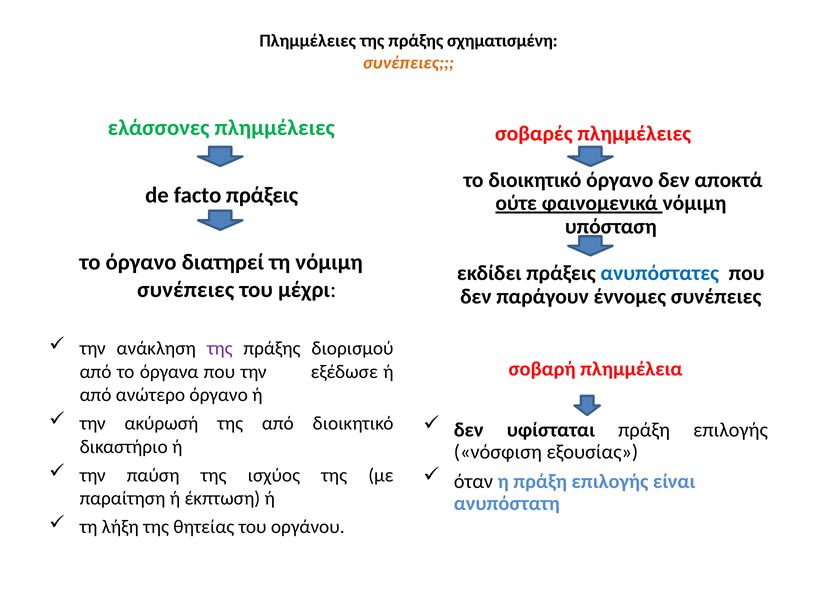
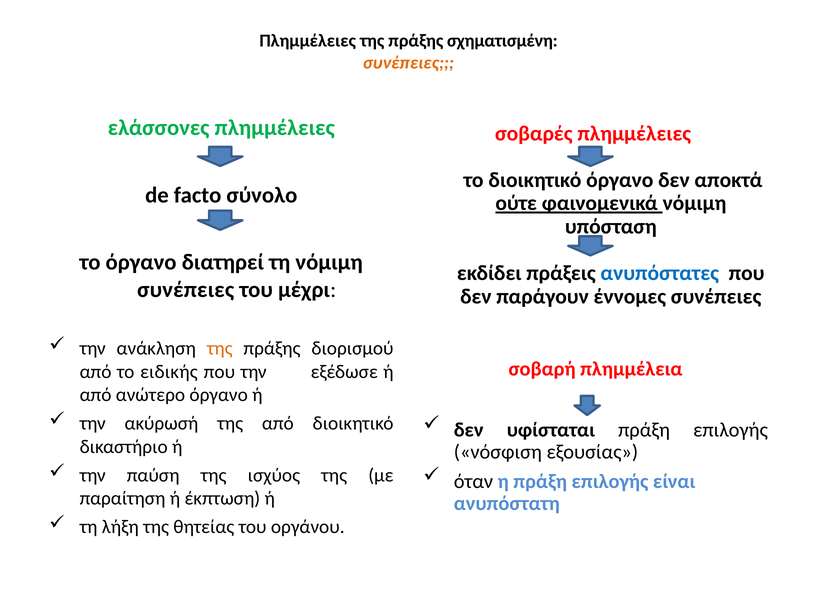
facto πράξεις: πράξεις -> σύνολο
της at (220, 348) colour: purple -> orange
όργανα: όργανα -> ειδικής
